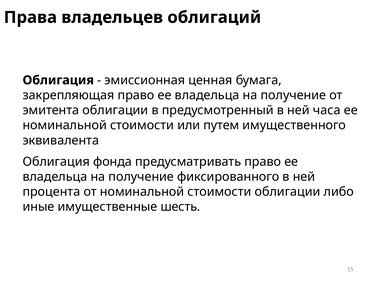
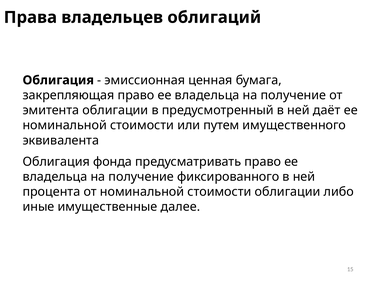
часа: часа -> даёт
шесть: шесть -> далее
